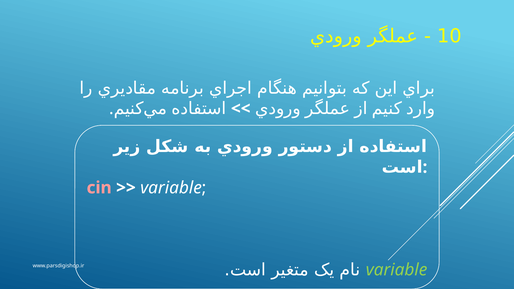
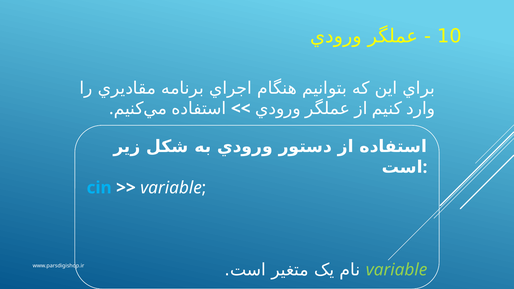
cin colour: pink -> light blue
